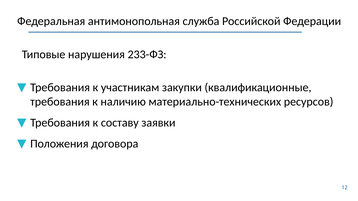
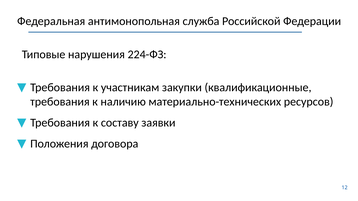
233-ФЗ: 233-ФЗ -> 224-ФЗ
